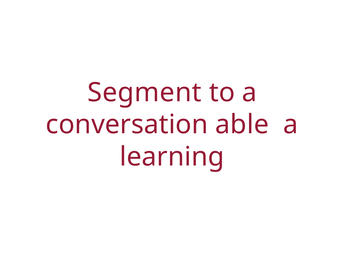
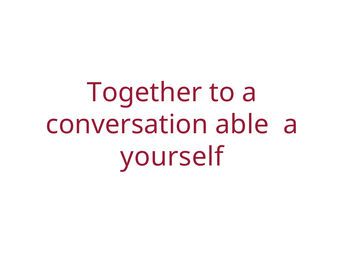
Segment: Segment -> Together
learning: learning -> yourself
